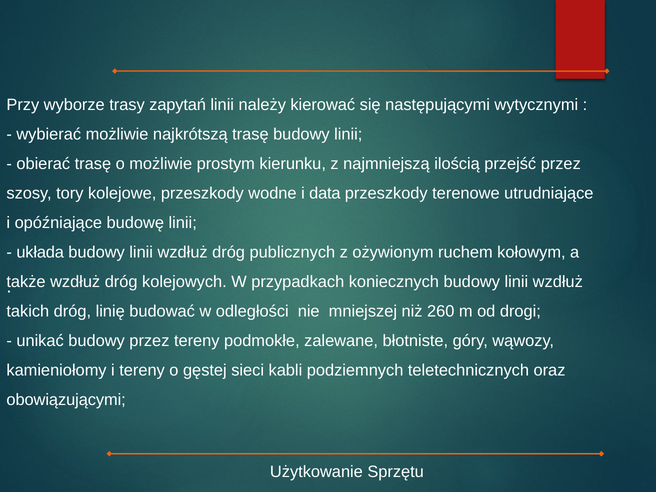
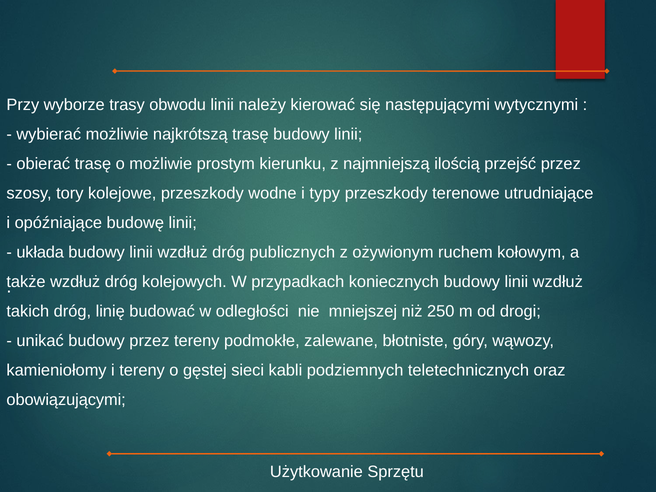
zapytań: zapytań -> obwodu
data: data -> typy
260: 260 -> 250
